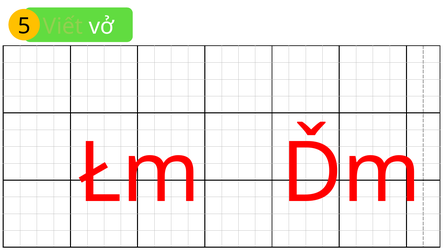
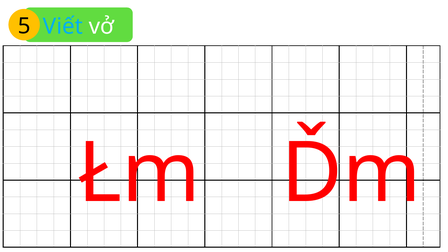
Viết colour: light green -> light blue
